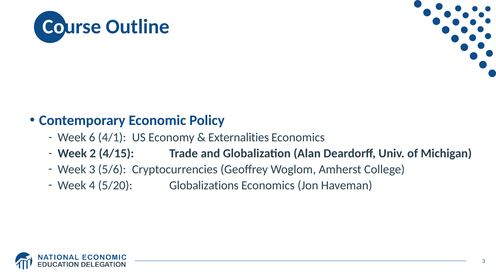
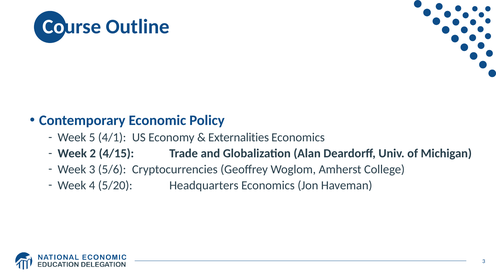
6: 6 -> 5
Globalizations: Globalizations -> Headquarters
